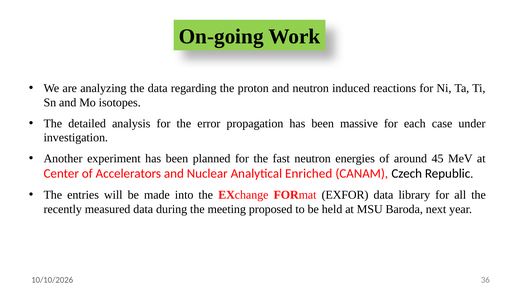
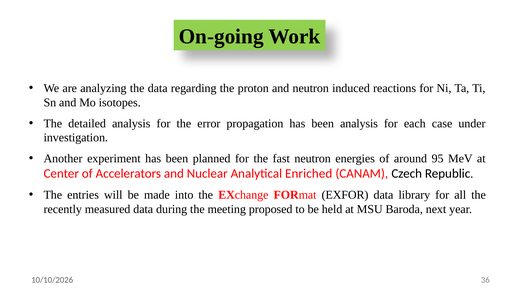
been massive: massive -> analysis
45: 45 -> 95
